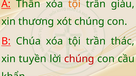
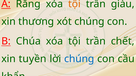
Thần: Thần -> Rằng
thác: thác -> chết
chúng at (79, 59) colour: red -> blue
